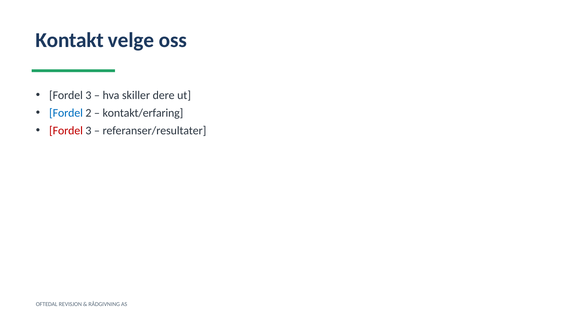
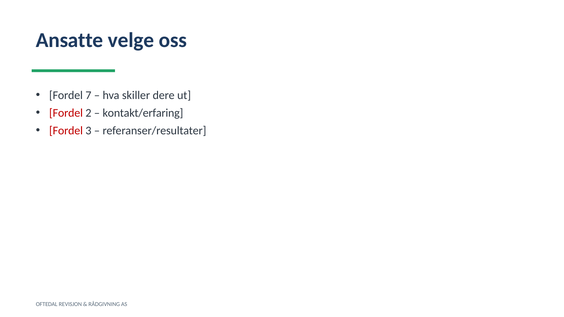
Kontakt: Kontakt -> Ansatte
3 at (88, 96): 3 -> 7
Fordel at (66, 113) colour: blue -> red
